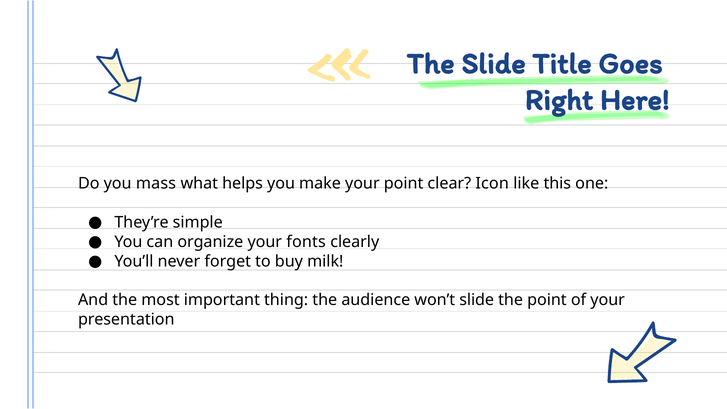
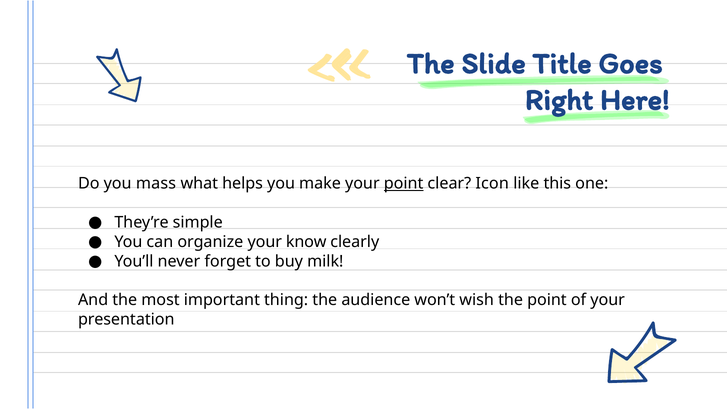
point at (404, 184) underline: none -> present
fonts: fonts -> know
won’t slide: slide -> wish
